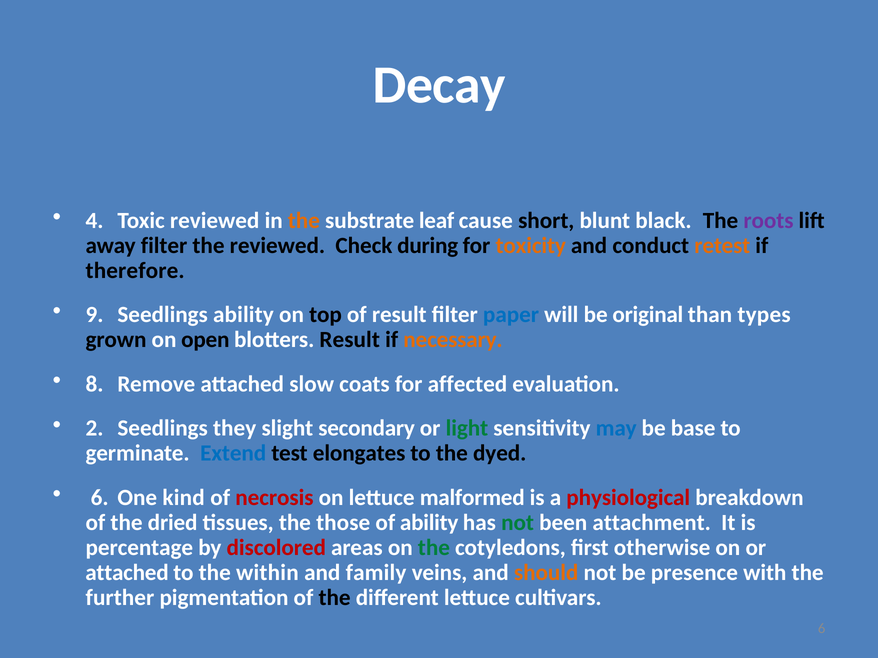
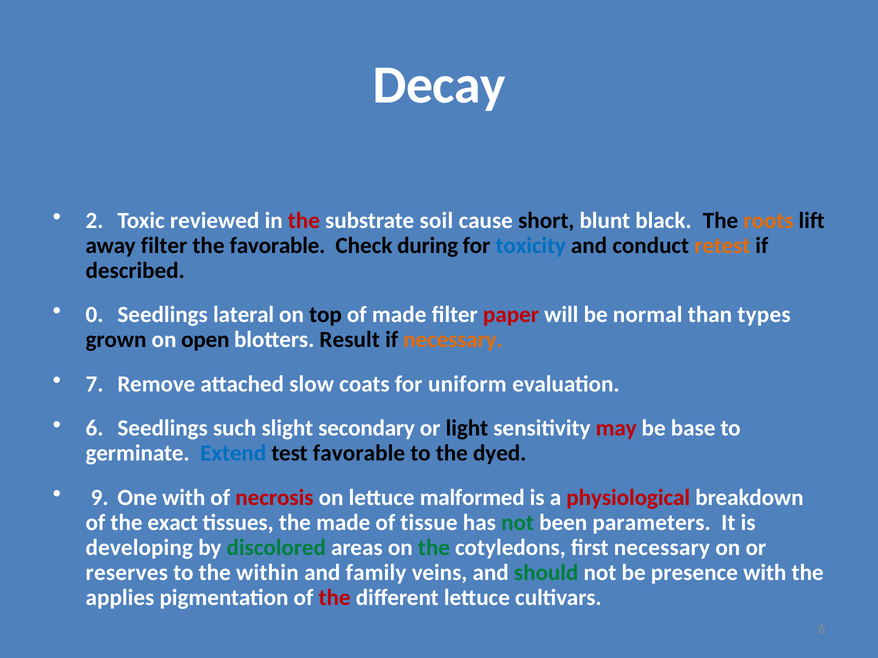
4: 4 -> 2
the at (304, 221) colour: orange -> red
leaf: leaf -> soil
roots colour: purple -> orange
the reviewed: reviewed -> favorable
toxicity colour: orange -> blue
therefore: therefore -> described
9: 9 -> 0
Seedlings ability: ability -> lateral
of result: result -> made
paper colour: blue -> red
original: original -> normal
8: 8 -> 7
affected: affected -> uniform
2 at (95, 429): 2 -> 6
they: they -> such
light colour: green -> black
may colour: blue -> red
test elongates: elongates -> favorable
6 at (100, 498): 6 -> 9
One kind: kind -> with
dried: dried -> exact
the those: those -> made
of ability: ability -> tissue
attachment: attachment -> parameters
percentage: percentage -> developing
discolored colour: red -> green
first otherwise: otherwise -> necessary
attached at (127, 573): attached -> reserves
should colour: orange -> green
further: further -> applies
the at (335, 598) colour: black -> red
